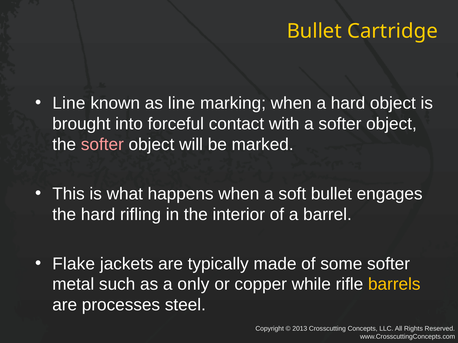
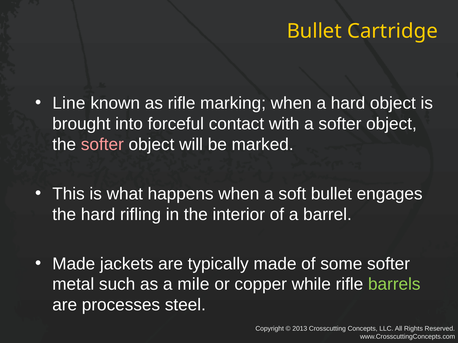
as line: line -> rifle
Flake at (74, 264): Flake -> Made
only: only -> mile
barrels colour: yellow -> light green
